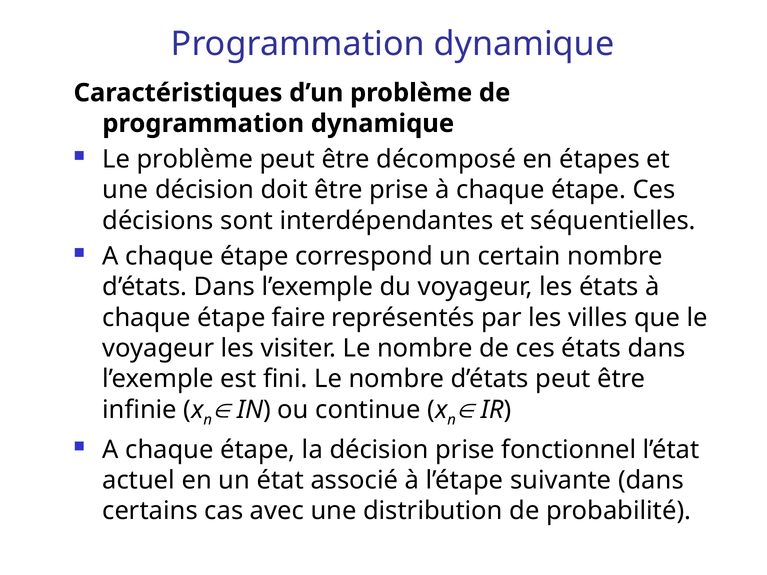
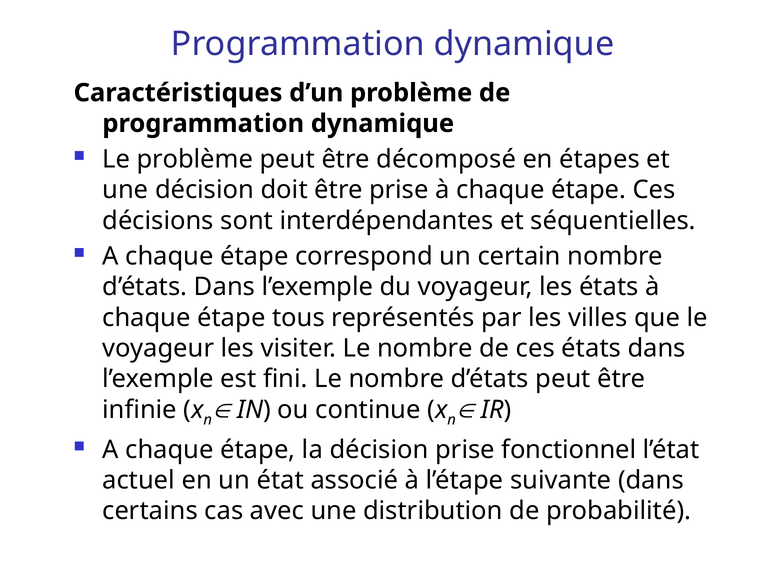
faire: faire -> tous
